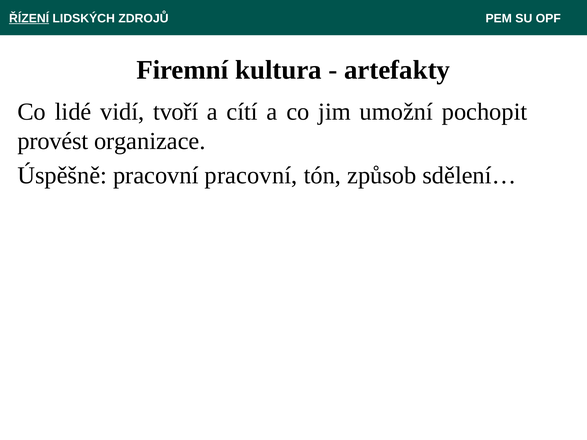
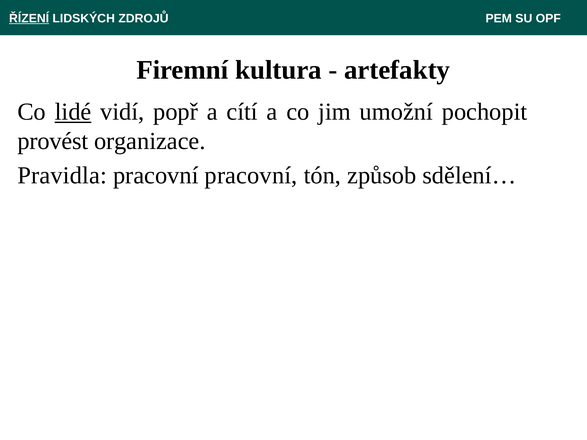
lidé underline: none -> present
tvoří: tvoří -> popř
Úspěšně: Úspěšně -> Pravidla
